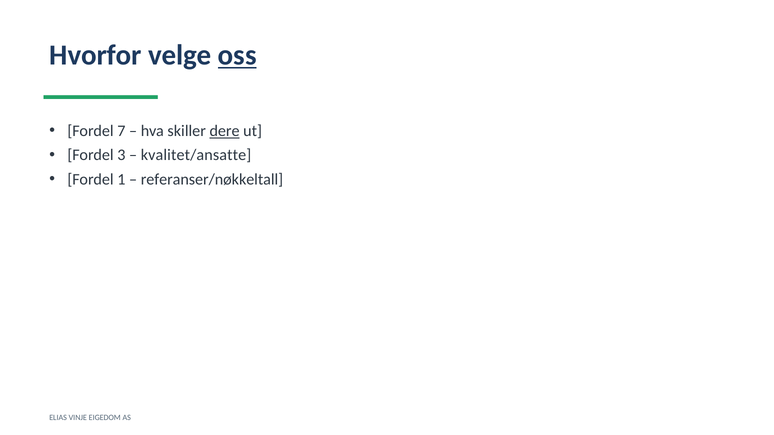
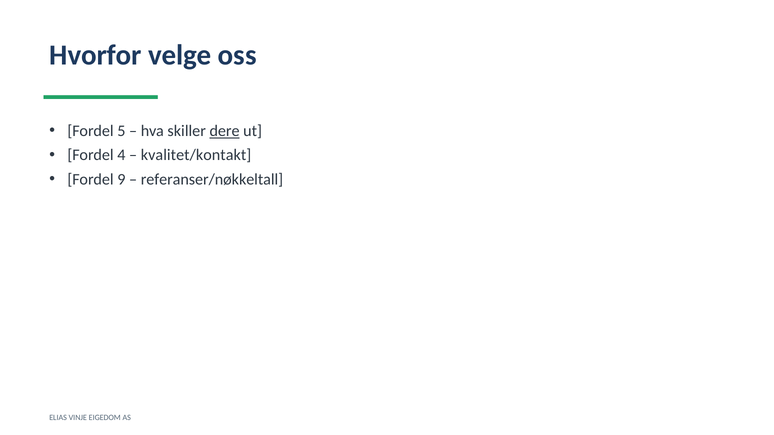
oss underline: present -> none
7: 7 -> 5
3: 3 -> 4
kvalitet/ansatte: kvalitet/ansatte -> kvalitet/kontakt
1: 1 -> 9
